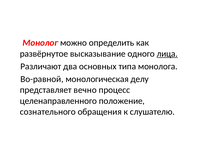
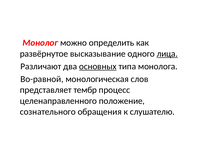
основных underline: none -> present
делу: делу -> слов
вечно: вечно -> тембр
